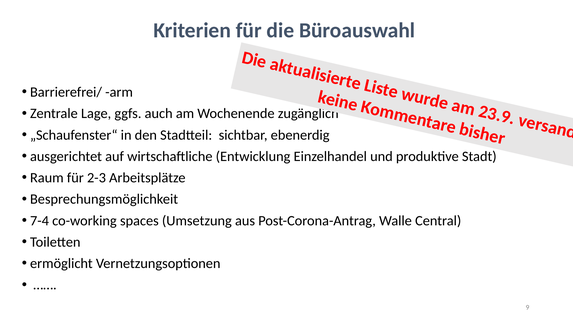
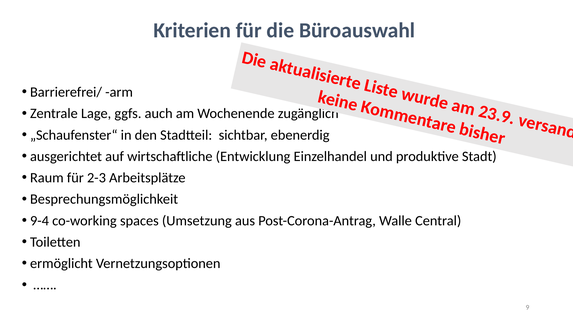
7-4: 7-4 -> 9-4
